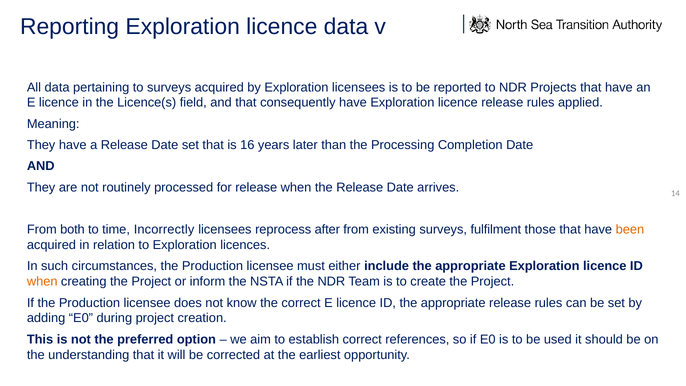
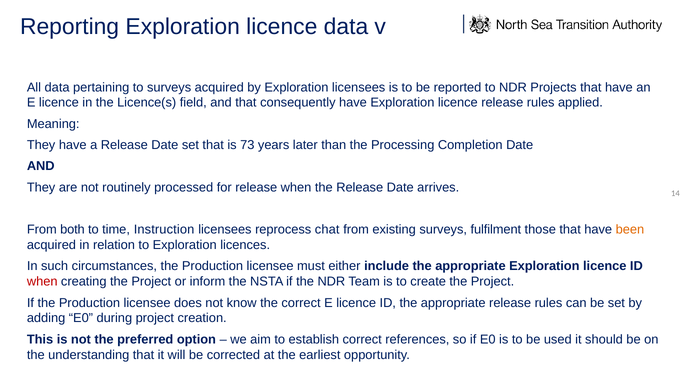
16: 16 -> 73
Incorrectly: Incorrectly -> Instruction
after: after -> chat
when at (42, 282) colour: orange -> red
